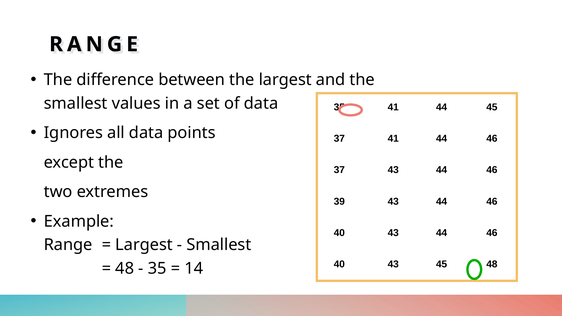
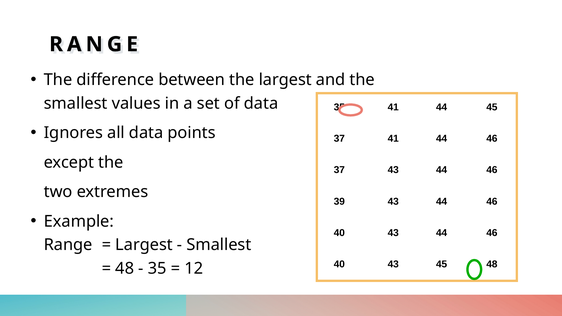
14: 14 -> 12
